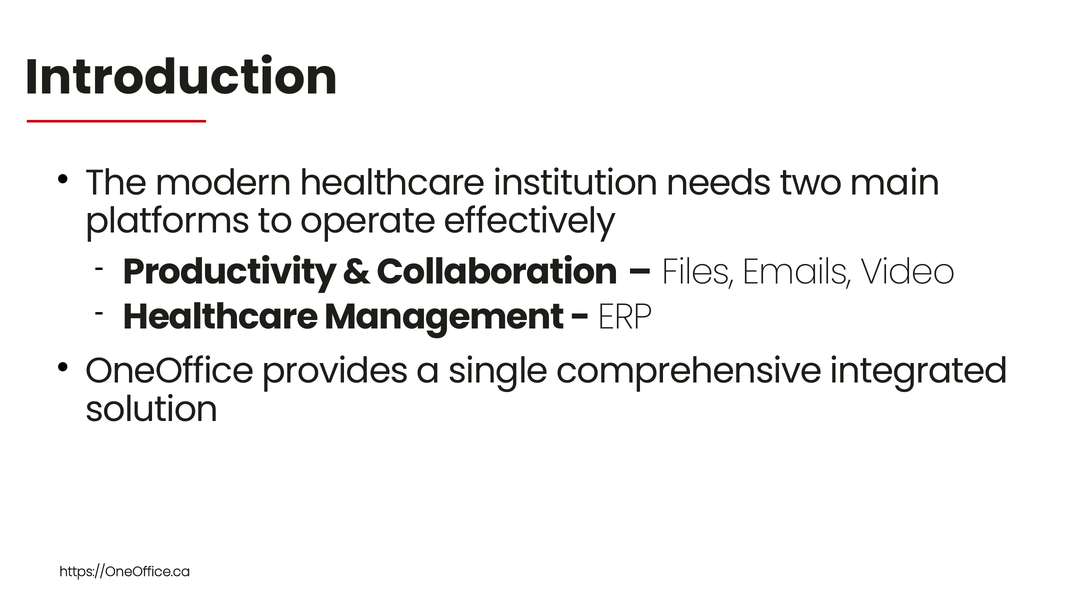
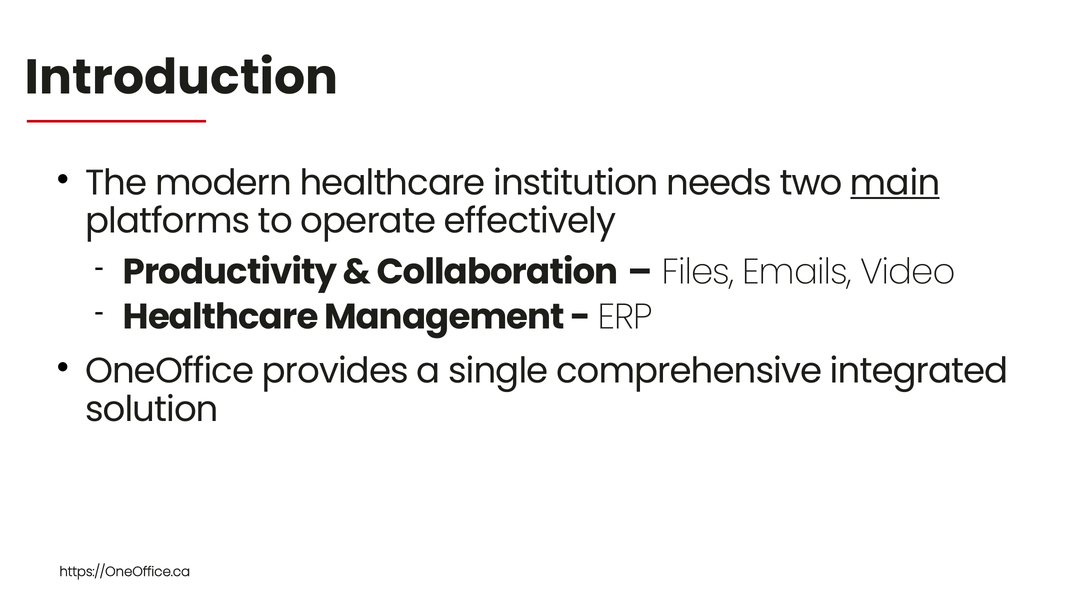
main underline: none -> present
